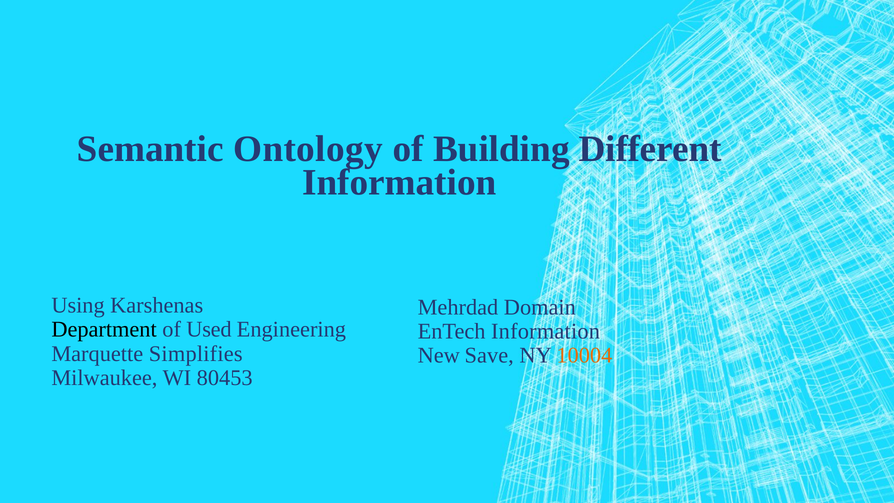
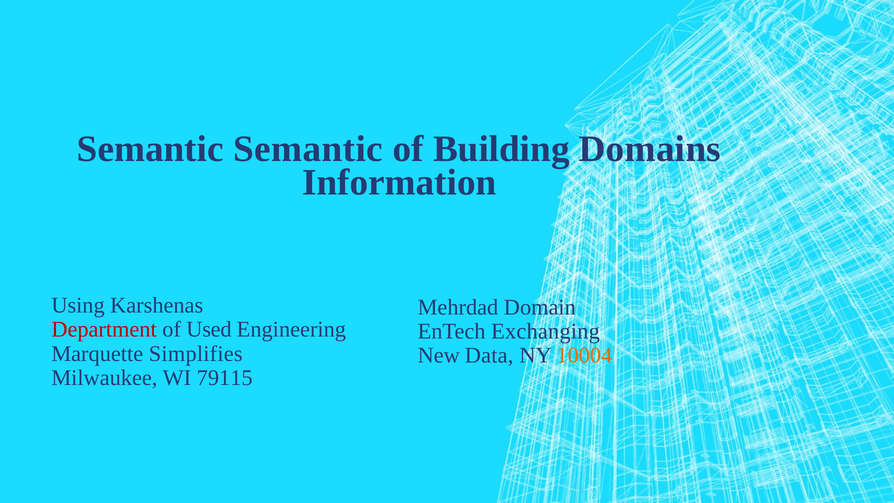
Semantic Ontology: Ontology -> Semantic
Different: Different -> Domains
Department colour: black -> red
EnTech Information: Information -> Exchanging
Save: Save -> Data
80453: 80453 -> 79115
